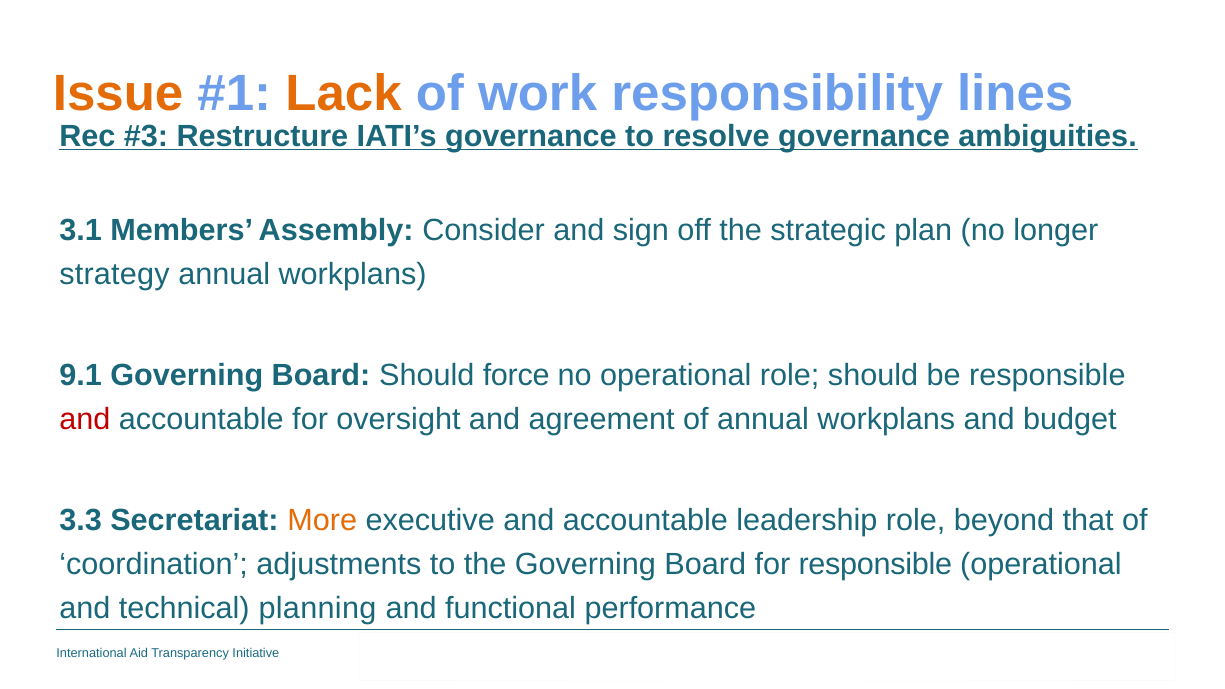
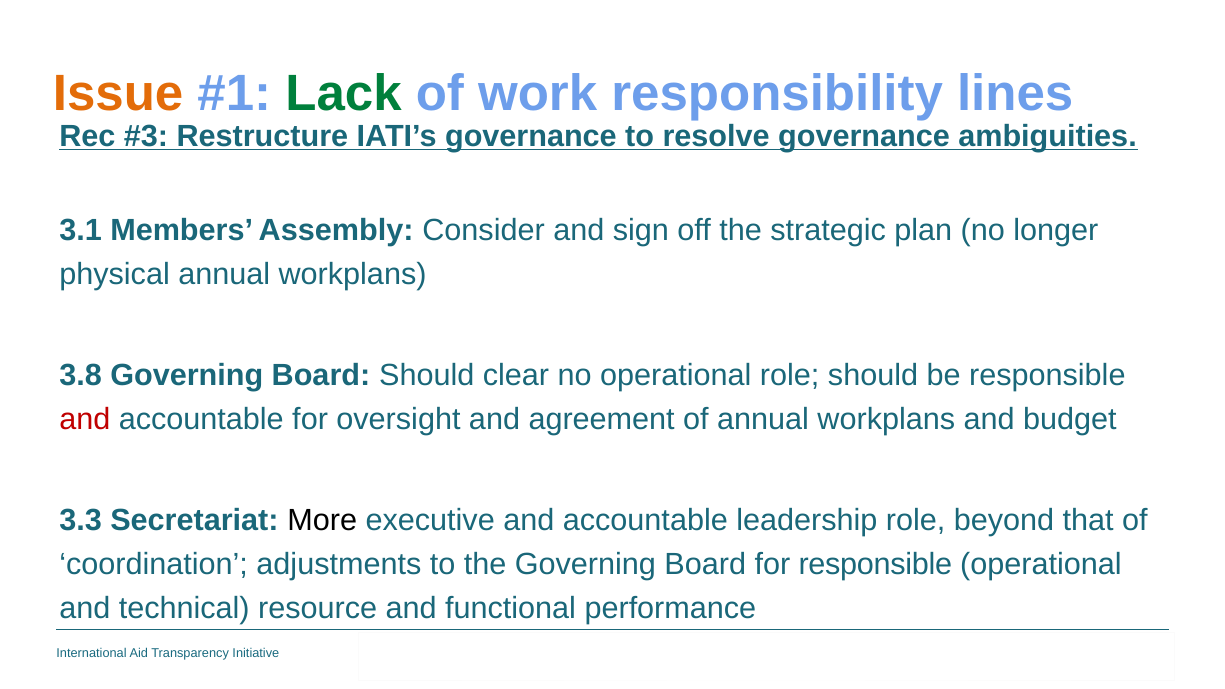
Lack colour: orange -> green
strategy: strategy -> physical
9.1: 9.1 -> 3.8
force: force -> clear
More colour: orange -> black
planning: planning -> resource
